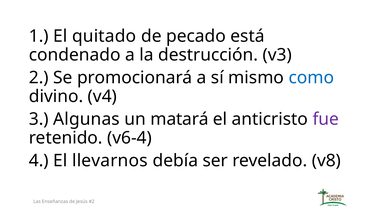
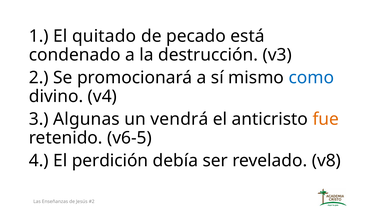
matará: matará -> vendrá
fue colour: purple -> orange
v6-4: v6-4 -> v6-5
llevarnos: llevarnos -> perdición
